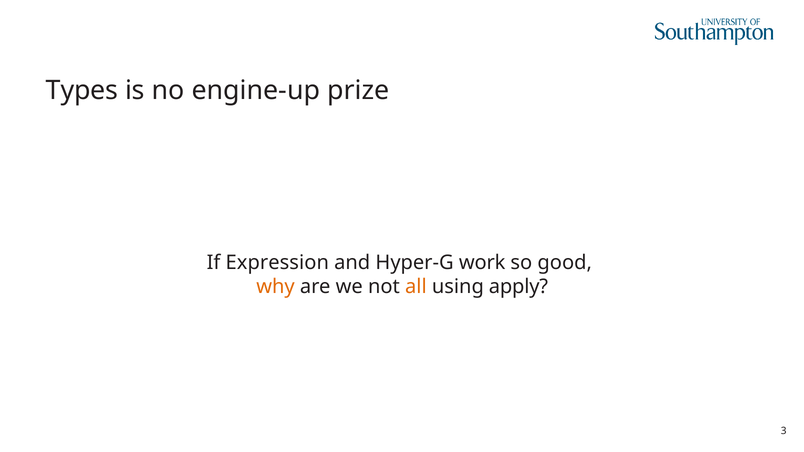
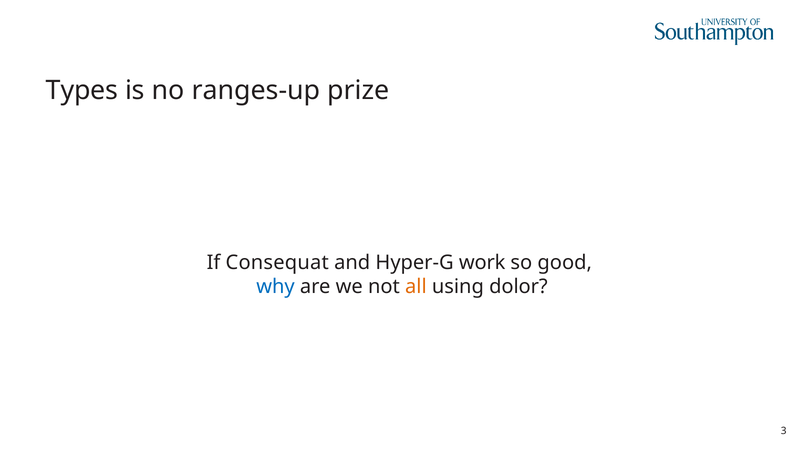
engine-up: engine-up -> ranges-up
Expression: Expression -> Consequat
why colour: orange -> blue
apply: apply -> dolor
